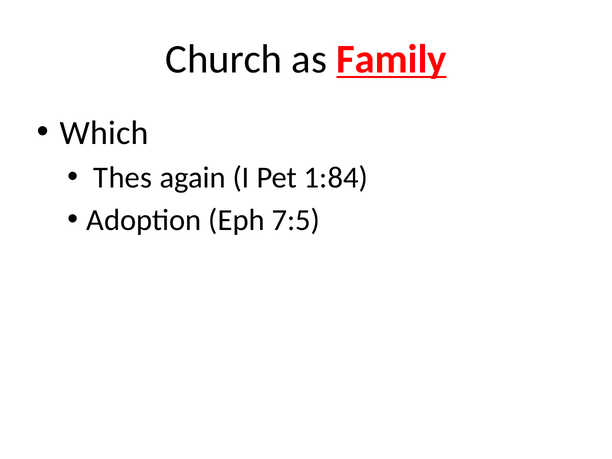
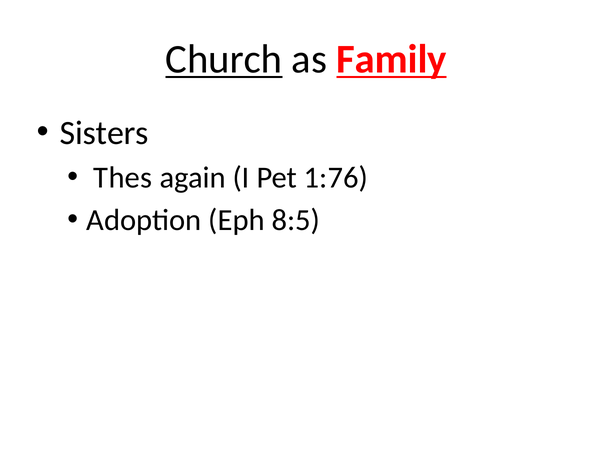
Church underline: none -> present
Which: Which -> Sisters
1:84: 1:84 -> 1:76
7:5: 7:5 -> 8:5
